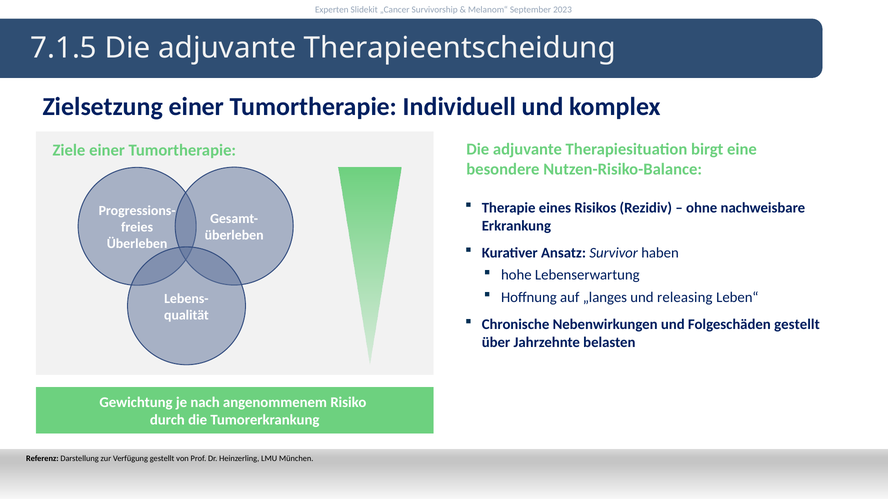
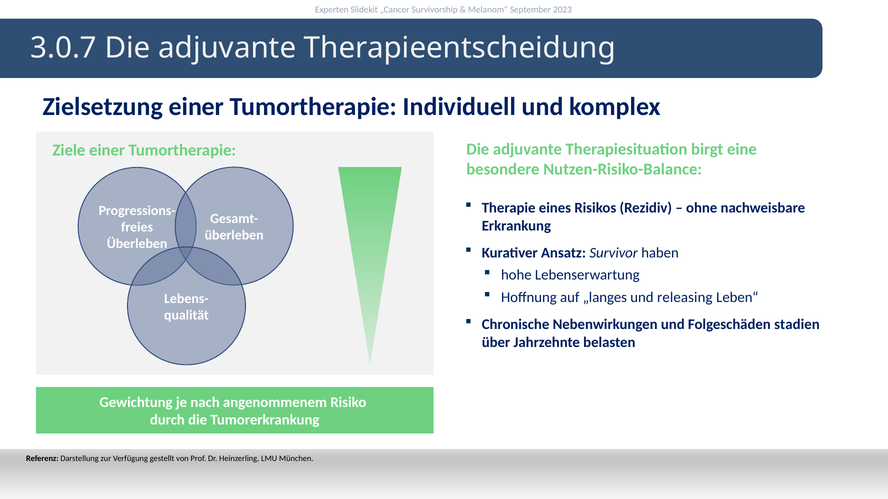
7.1.5: 7.1.5 -> 3.0.7
Folgeschäden gestellt: gestellt -> stadien
